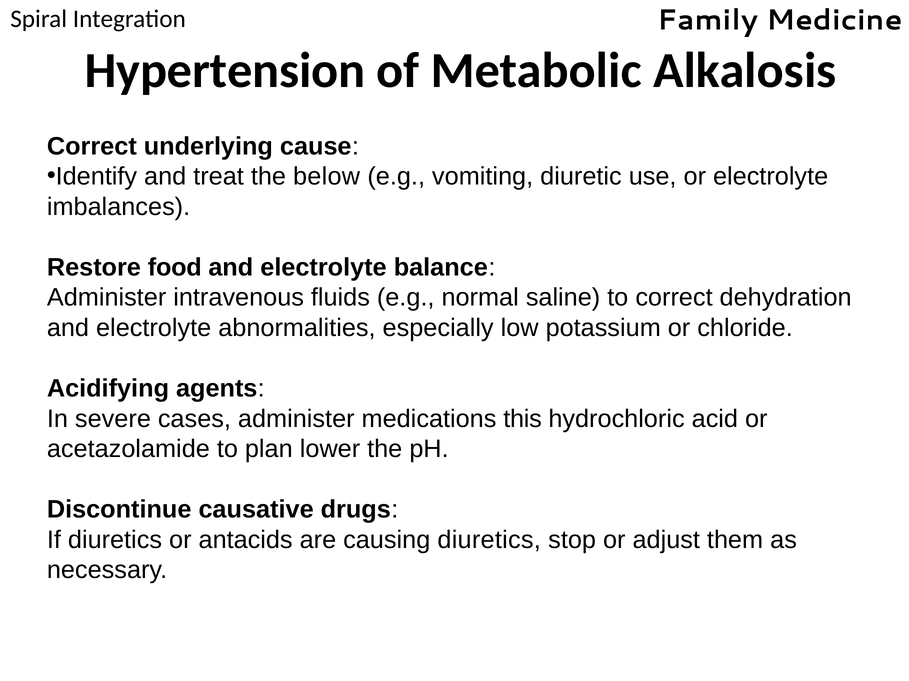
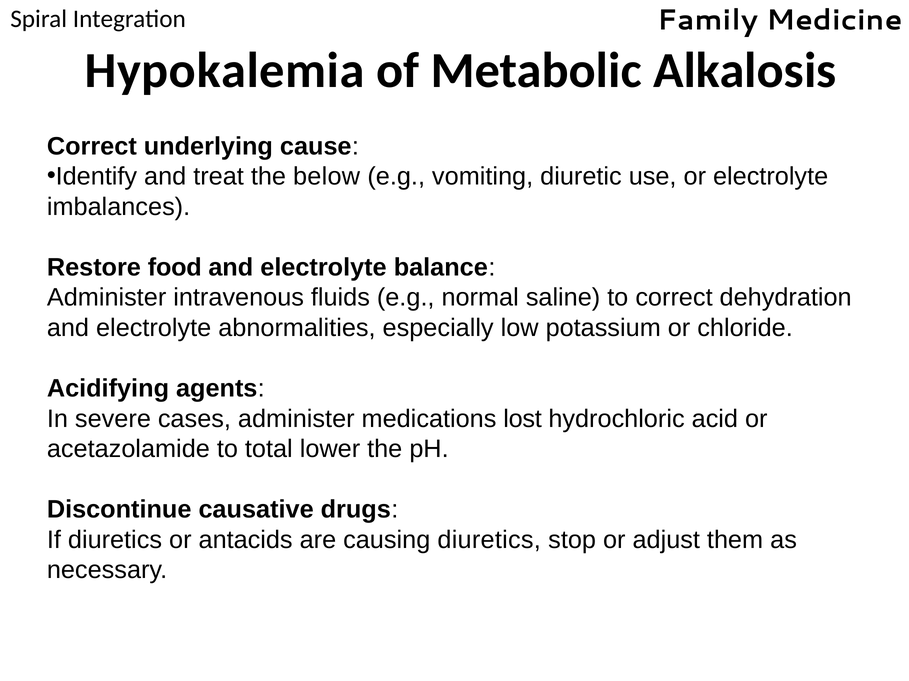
Hypertension: Hypertension -> Hypokalemia
this: this -> lost
plan: plan -> total
